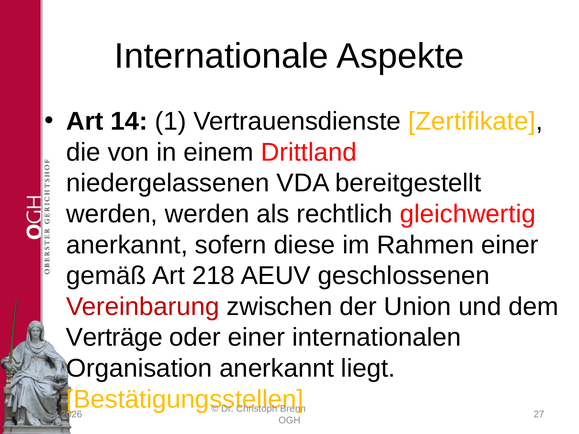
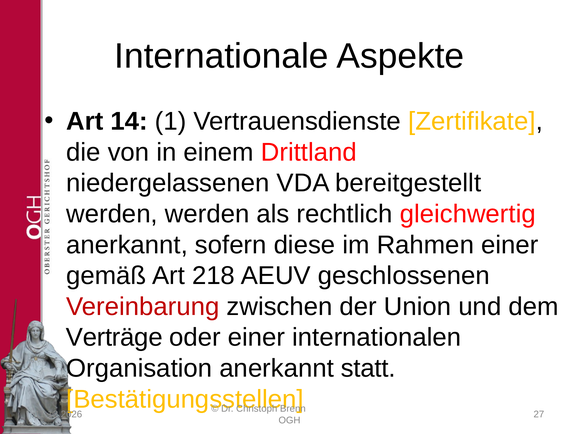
liegt: liegt -> statt
